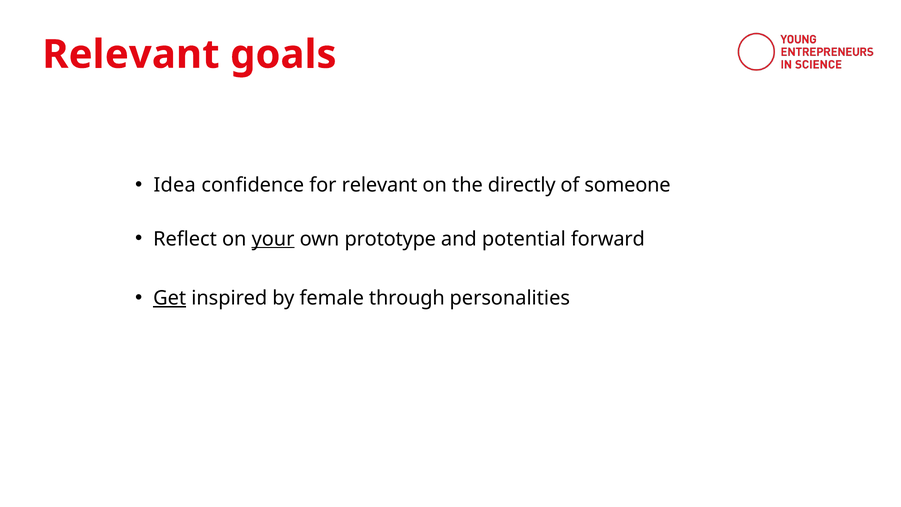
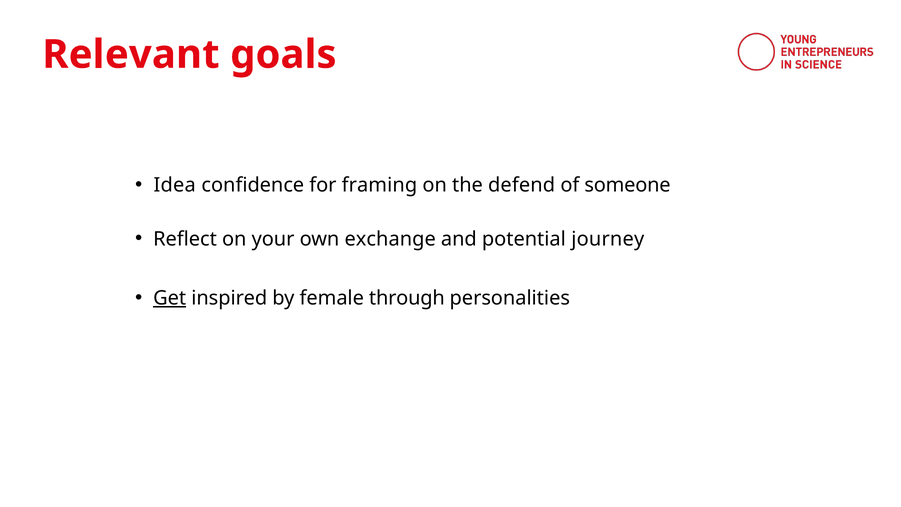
for relevant: relevant -> framing
directly: directly -> defend
your underline: present -> none
prototype: prototype -> exchange
forward: forward -> journey
